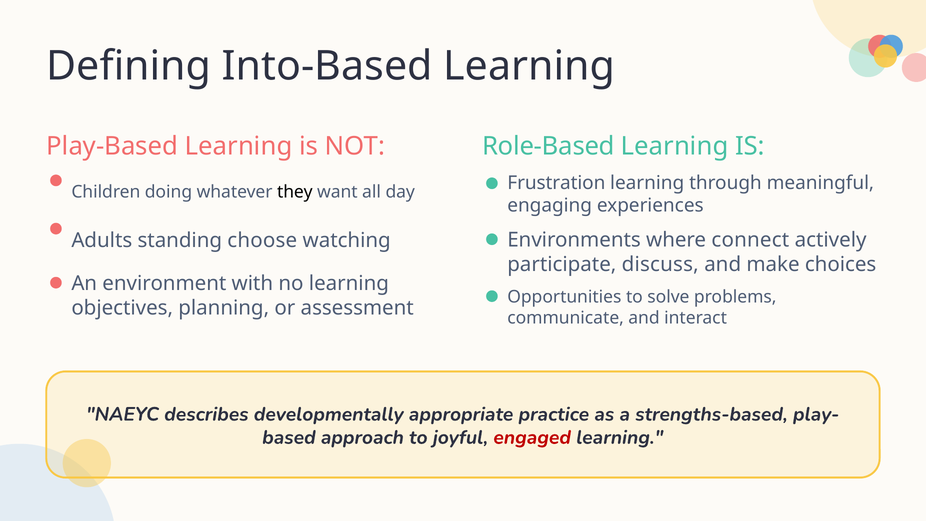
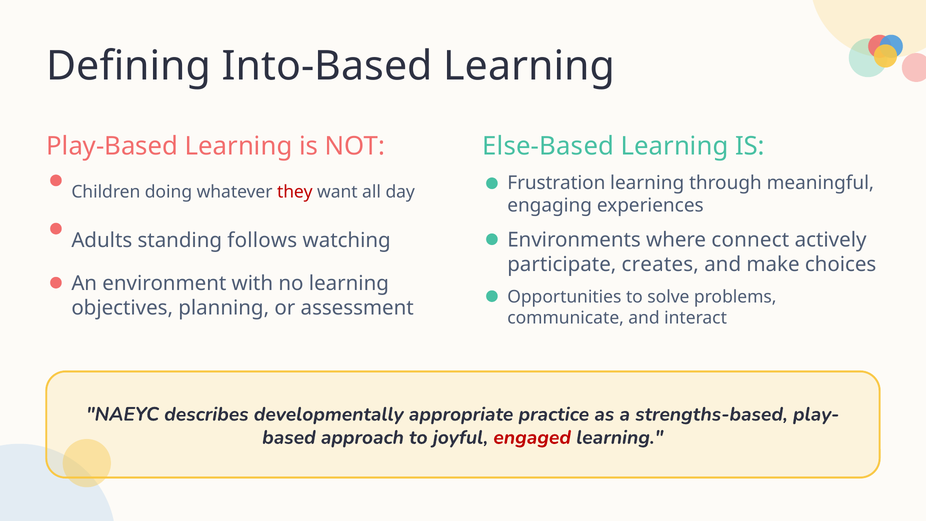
Role-Based: Role-Based -> Else-Based
they colour: black -> red
choose: choose -> follows
discuss: discuss -> creates
